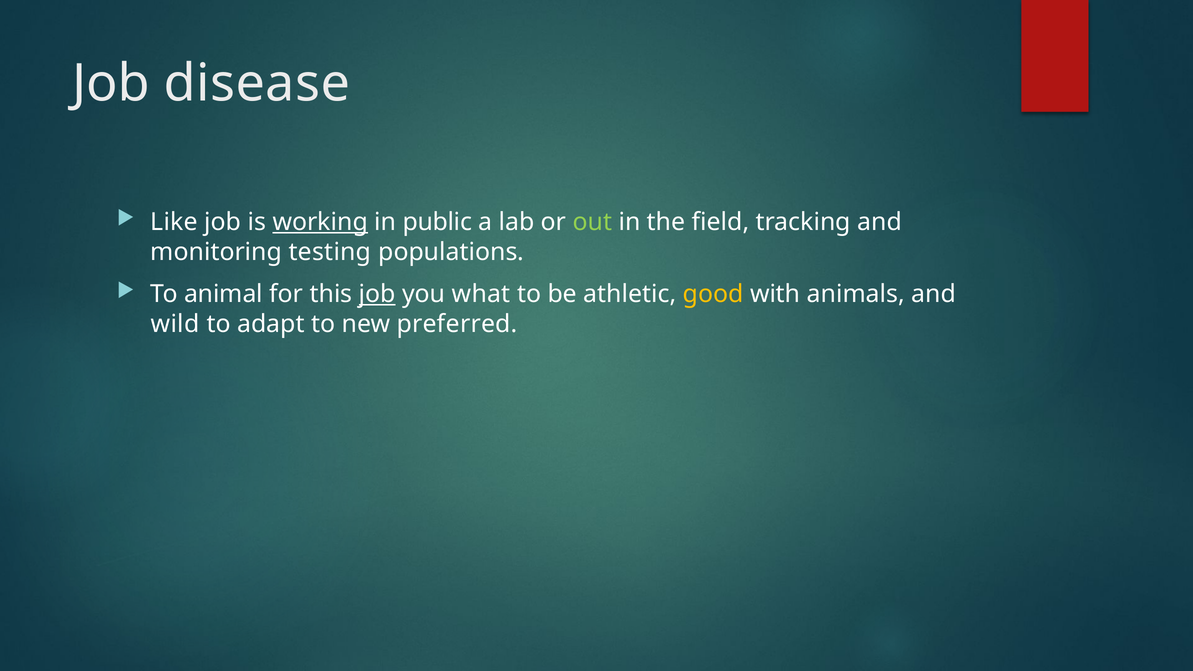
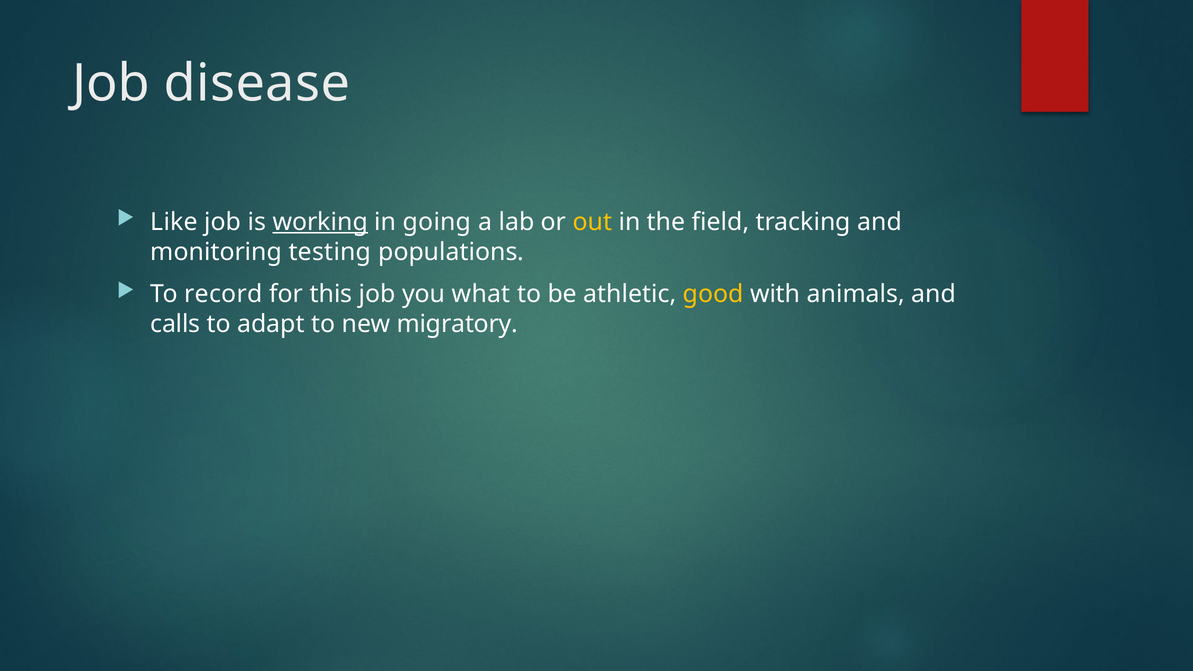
public: public -> going
out colour: light green -> yellow
animal: animal -> record
job at (377, 294) underline: present -> none
wild: wild -> calls
preferred: preferred -> migratory
